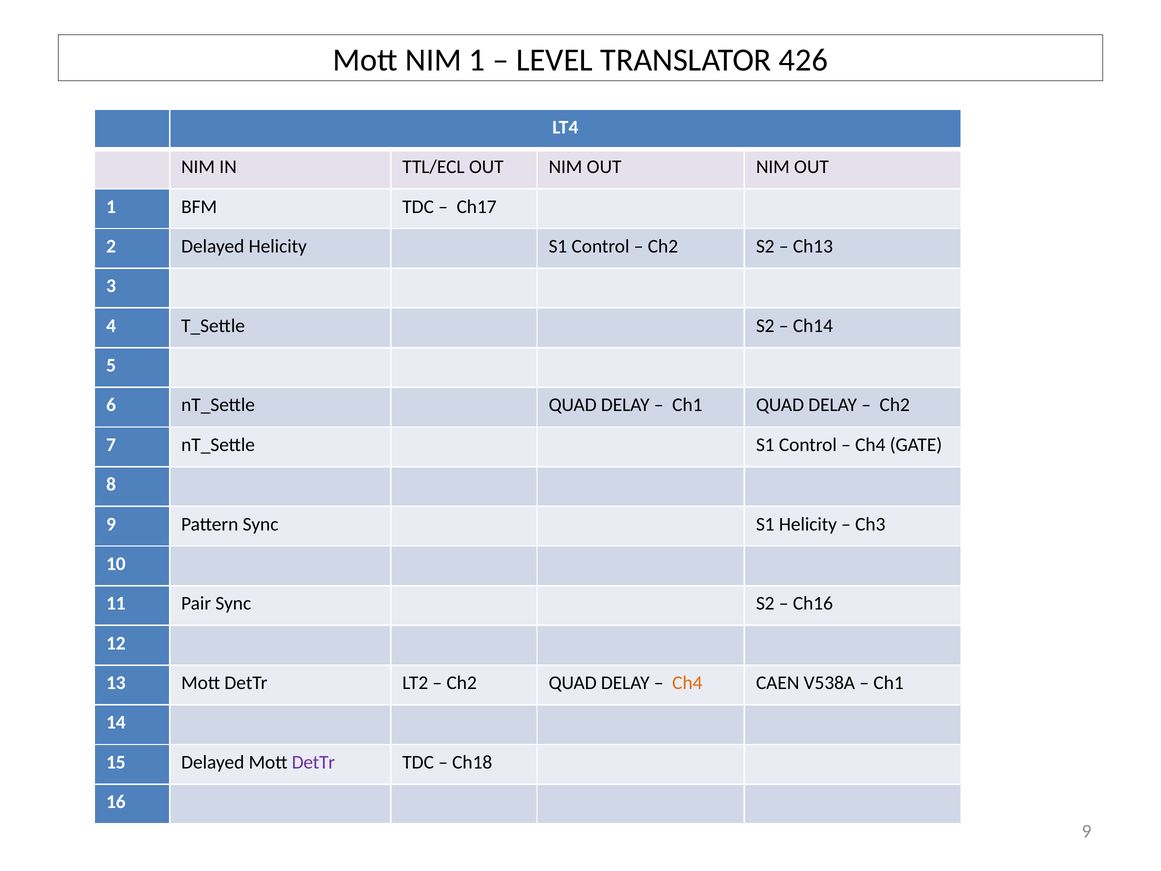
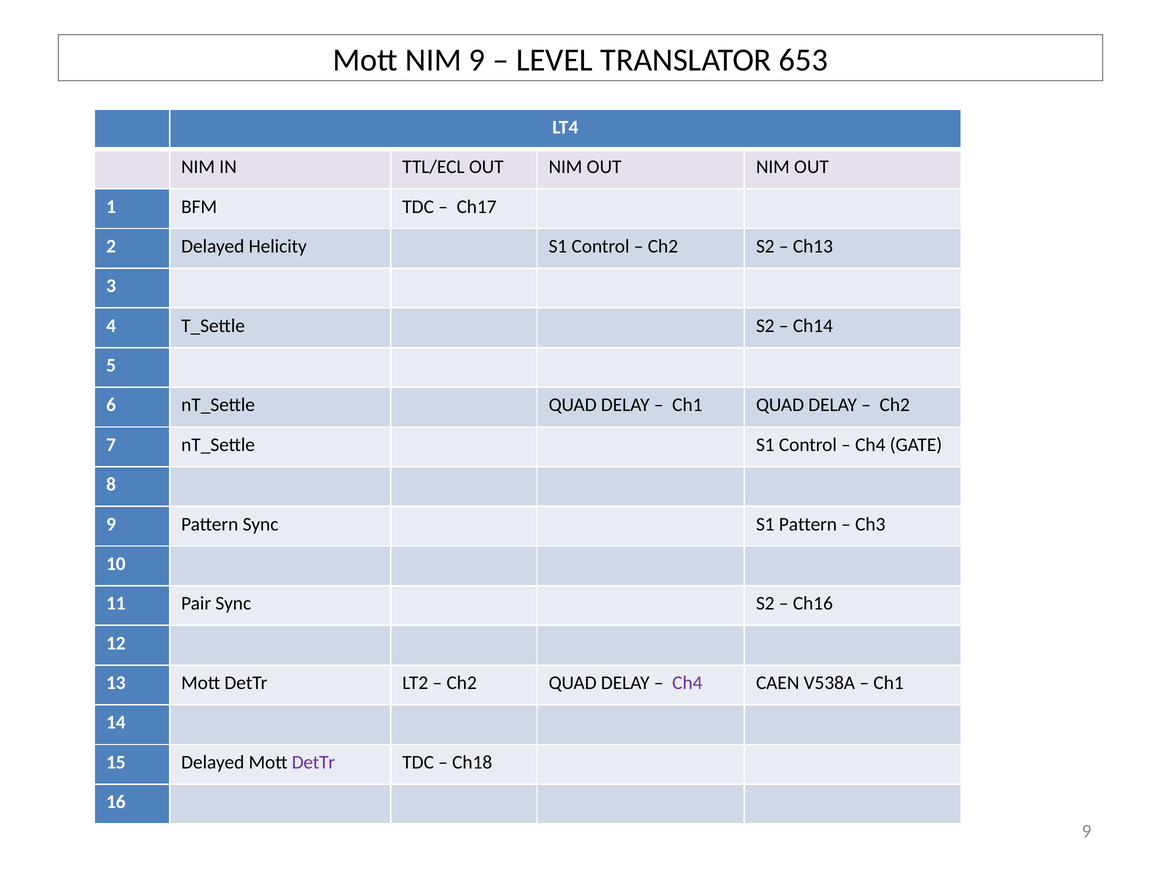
NIM 1: 1 -> 9
426: 426 -> 653
S1 Helicity: Helicity -> Pattern
Ch4 at (687, 683) colour: orange -> purple
